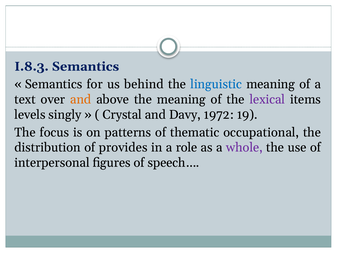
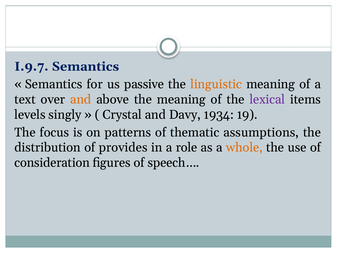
I.8.3: I.8.3 -> I.9.7
behind: behind -> passive
linguistic colour: blue -> orange
1972: 1972 -> 1934
occupational: occupational -> assumptions
whole colour: purple -> orange
interpersonal: interpersonal -> consideration
